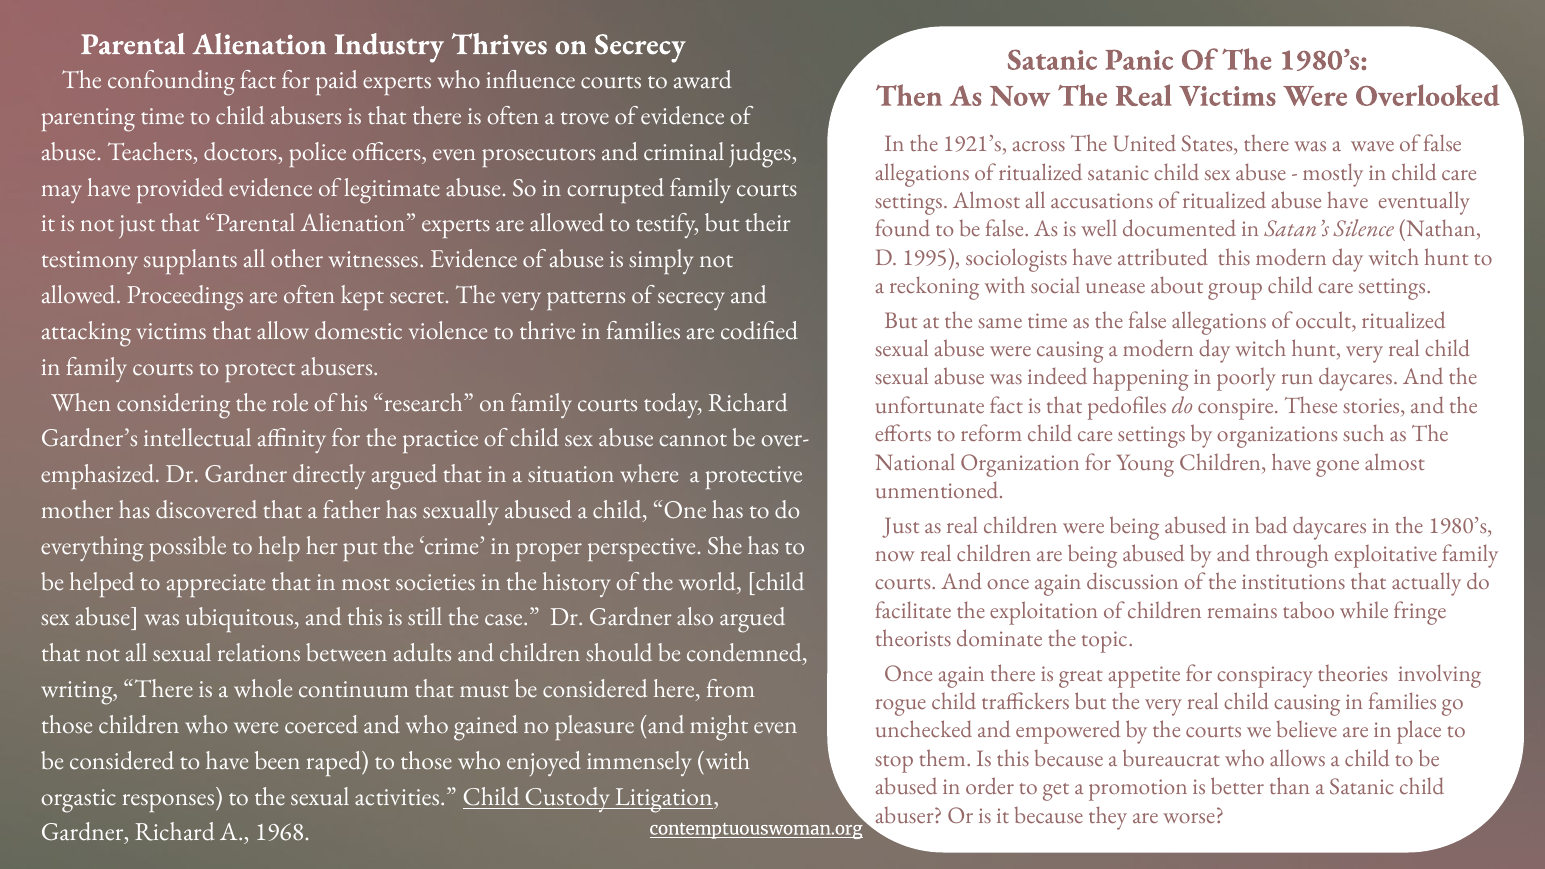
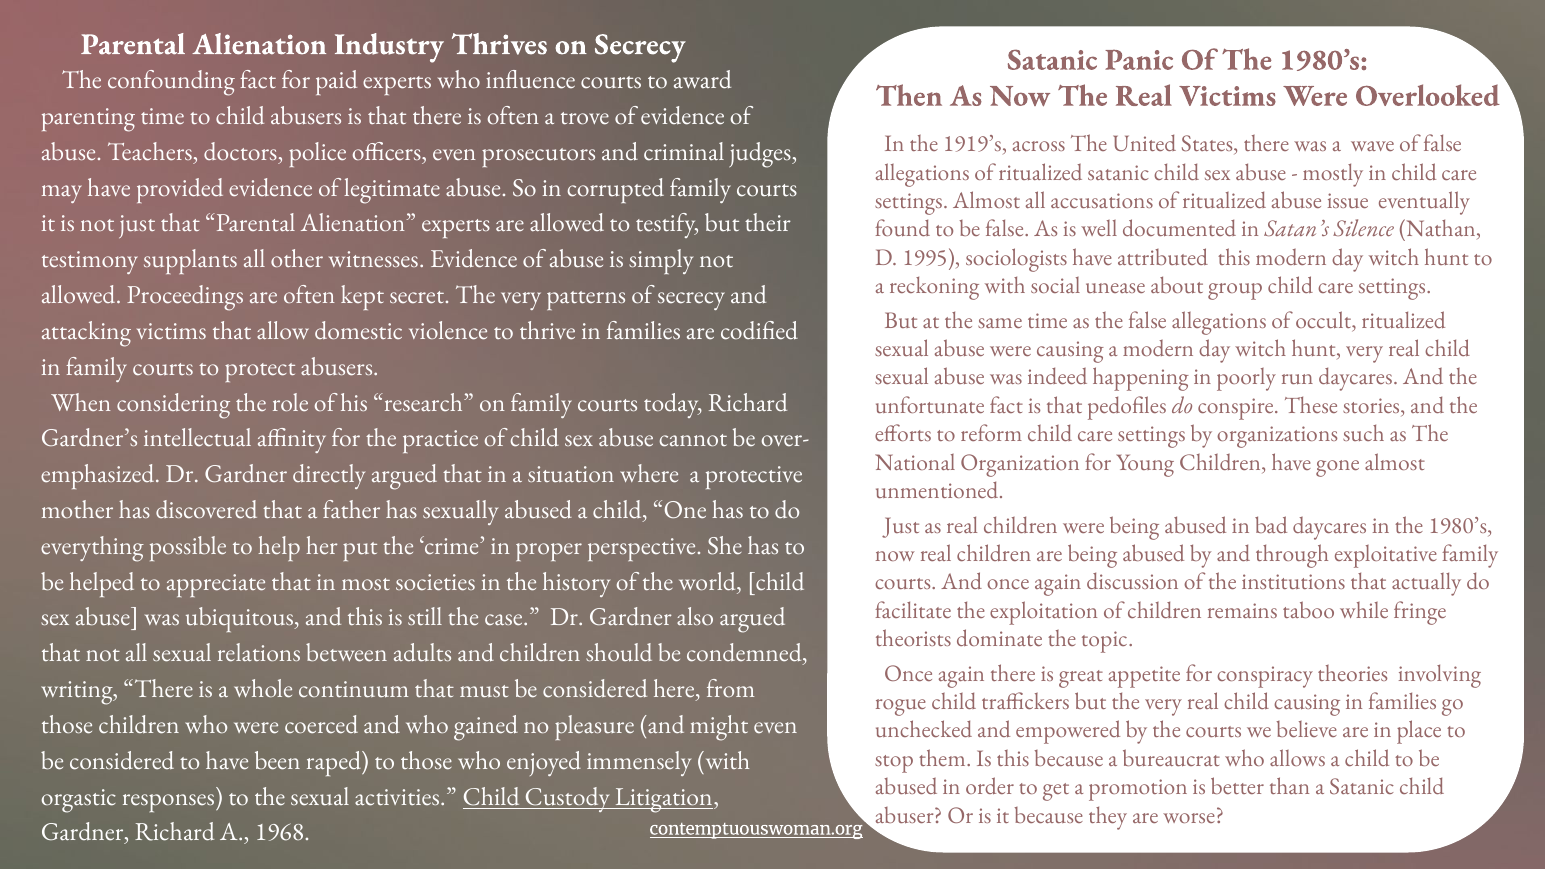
1921’s: 1921’s -> 1919’s
abuse have: have -> issue
